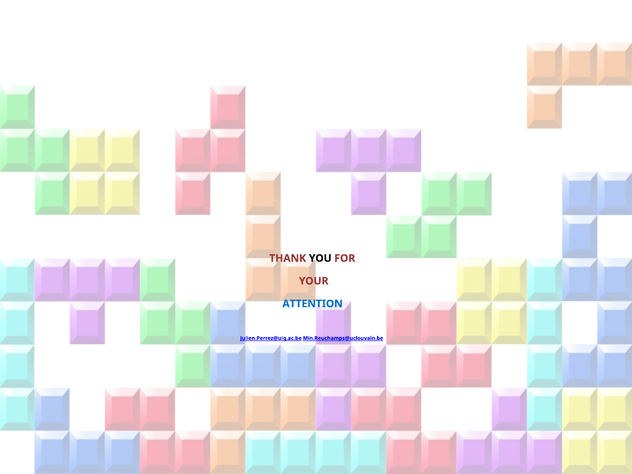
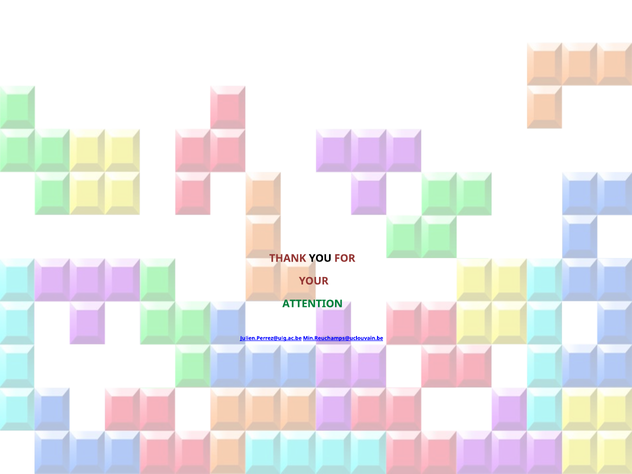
ATTENTION colour: blue -> green
